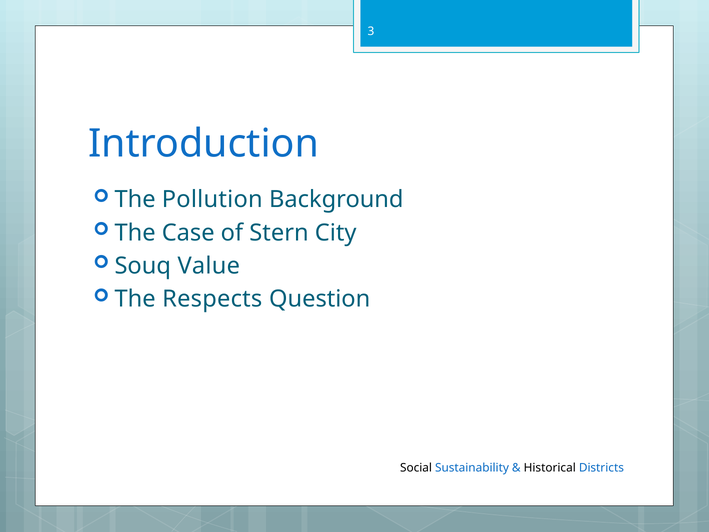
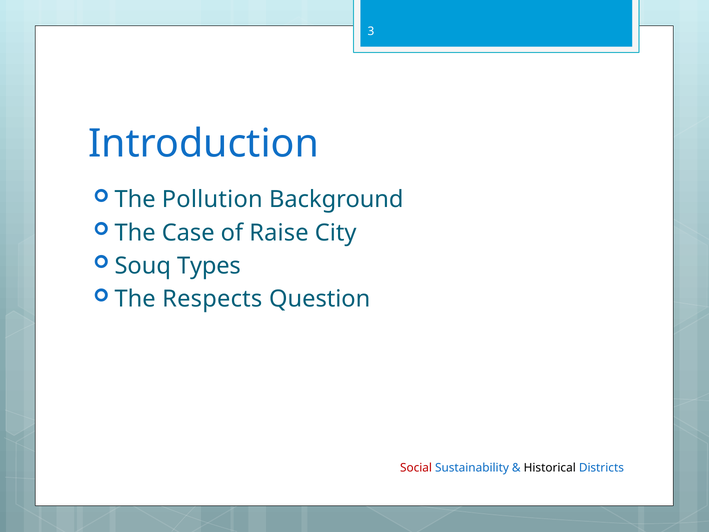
Stern: Stern -> Raise
Value: Value -> Types
Social colour: black -> red
